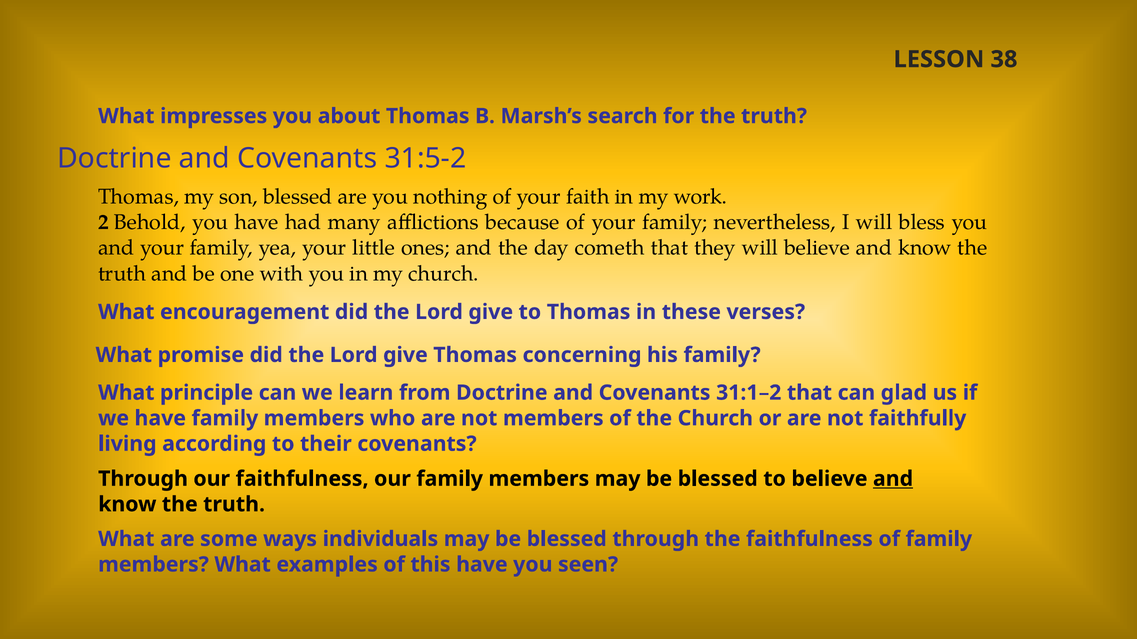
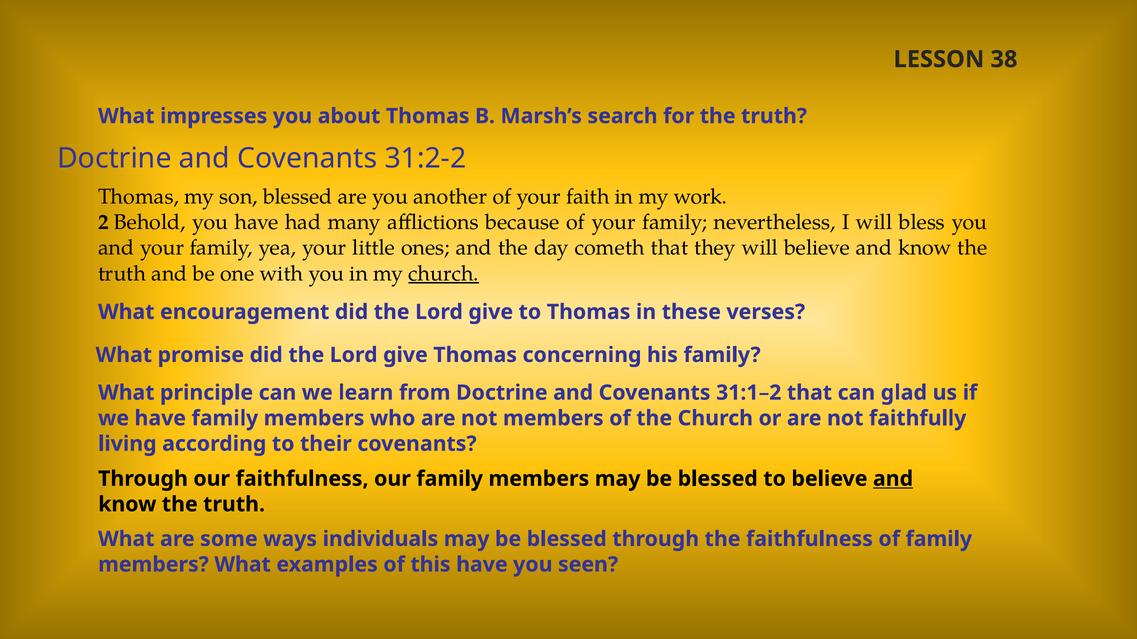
31:5-2: 31:5-2 -> 31:2-2
nothing: nothing -> another
church at (444, 274) underline: none -> present
